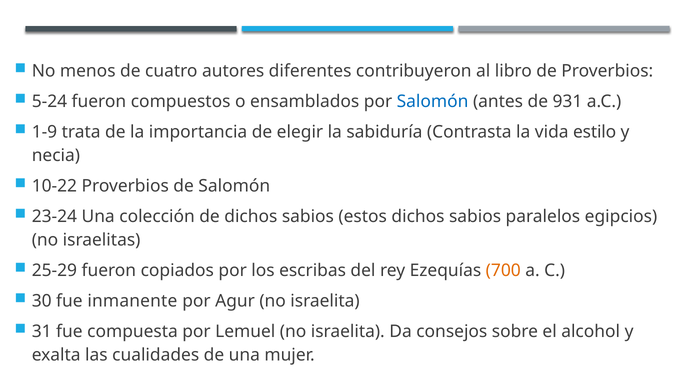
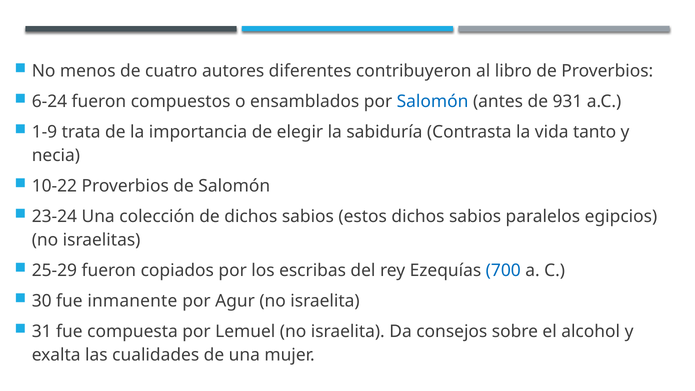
5-24: 5-24 -> 6-24
estilo: estilo -> tanto
700 colour: orange -> blue
